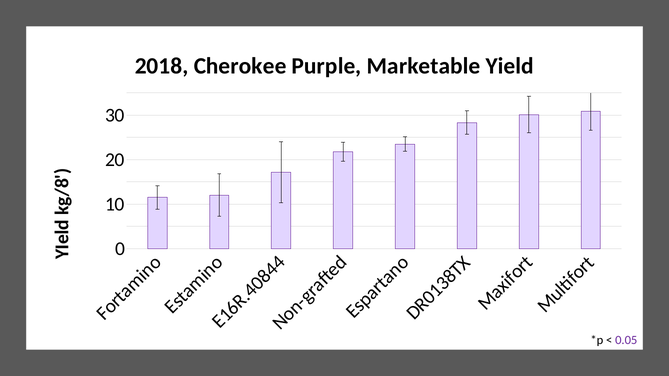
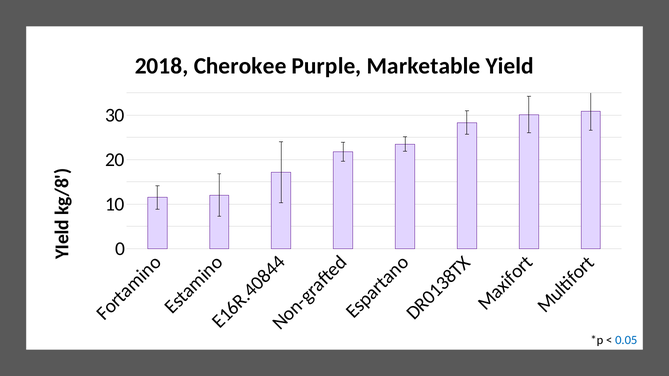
0.05 colour: purple -> blue
